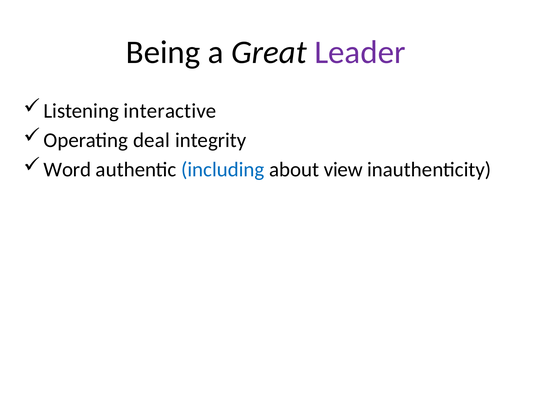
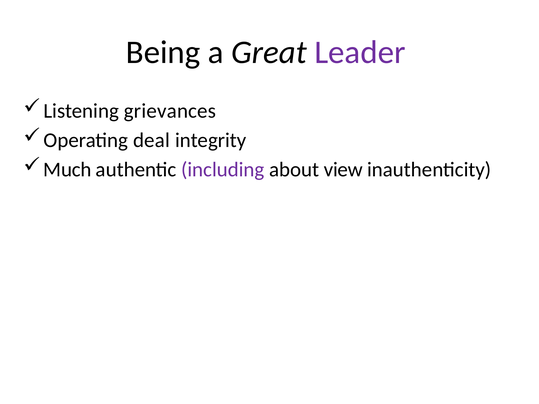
interactive: interactive -> grievances
Word: Word -> Much
including colour: blue -> purple
